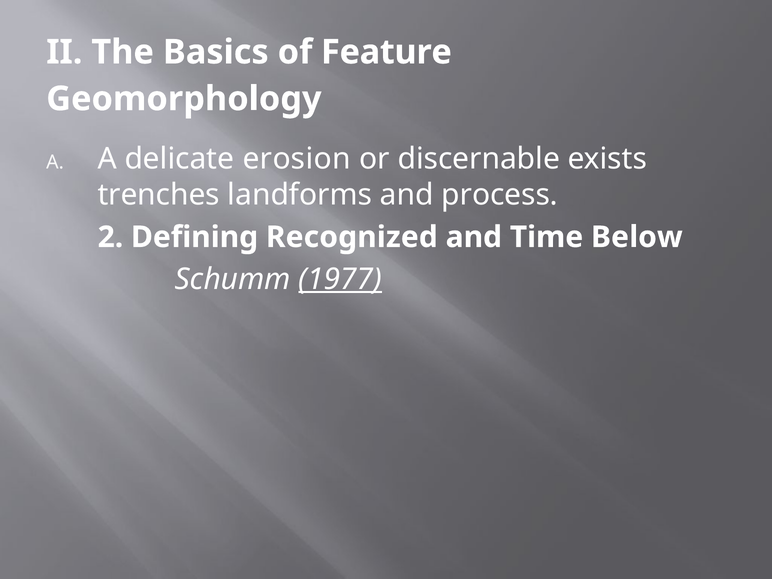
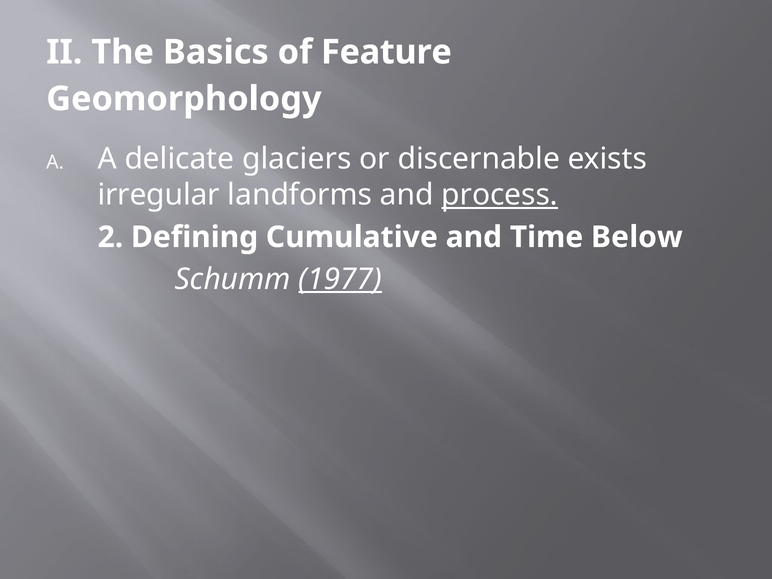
erosion: erosion -> glaciers
trenches: trenches -> irregular
process underline: none -> present
Recognized: Recognized -> Cumulative
